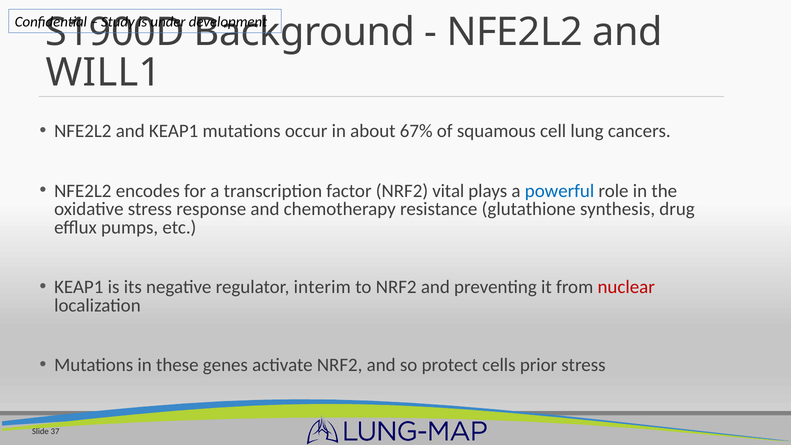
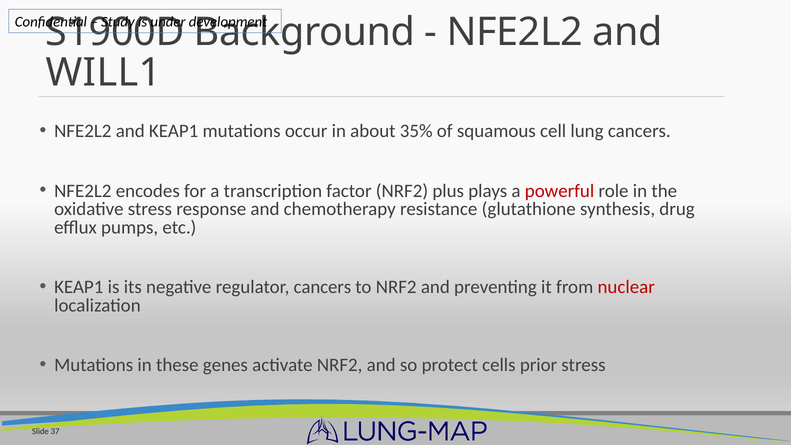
67%: 67% -> 35%
vital: vital -> plus
powerful colour: blue -> red
regulator interim: interim -> cancers
